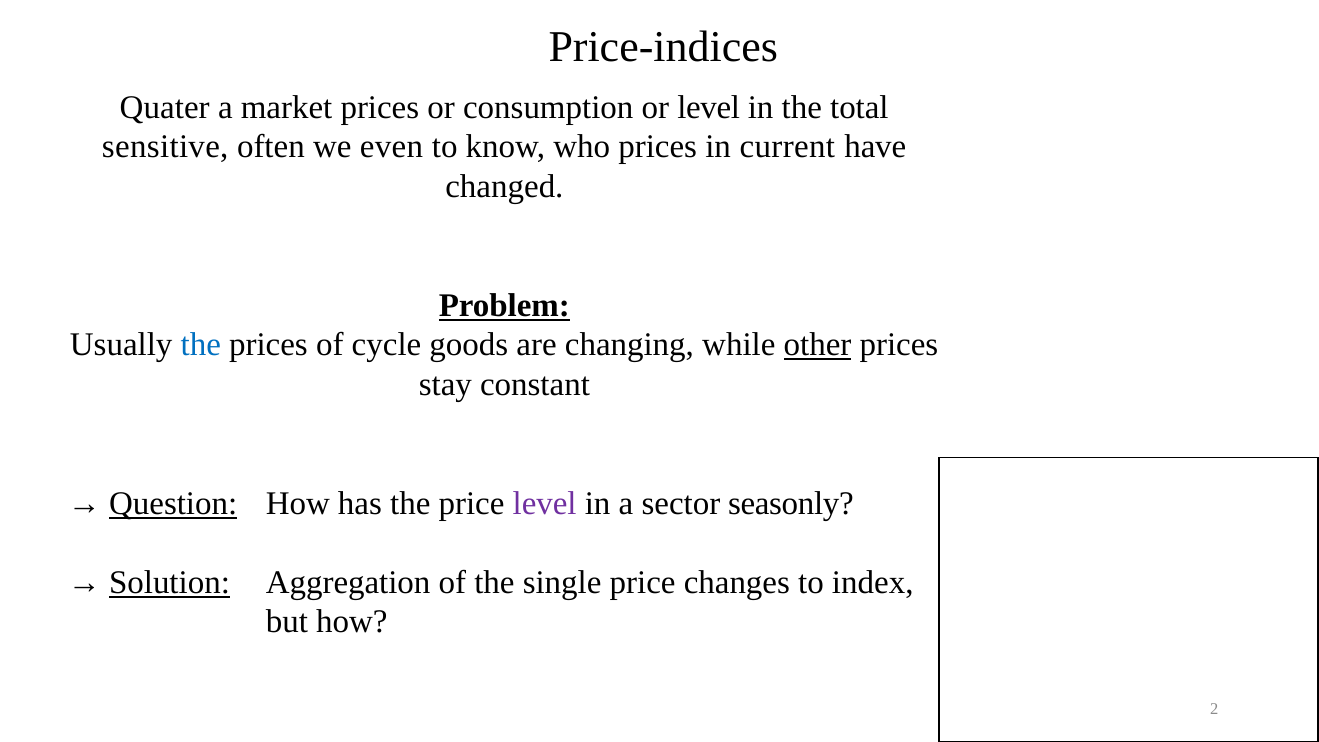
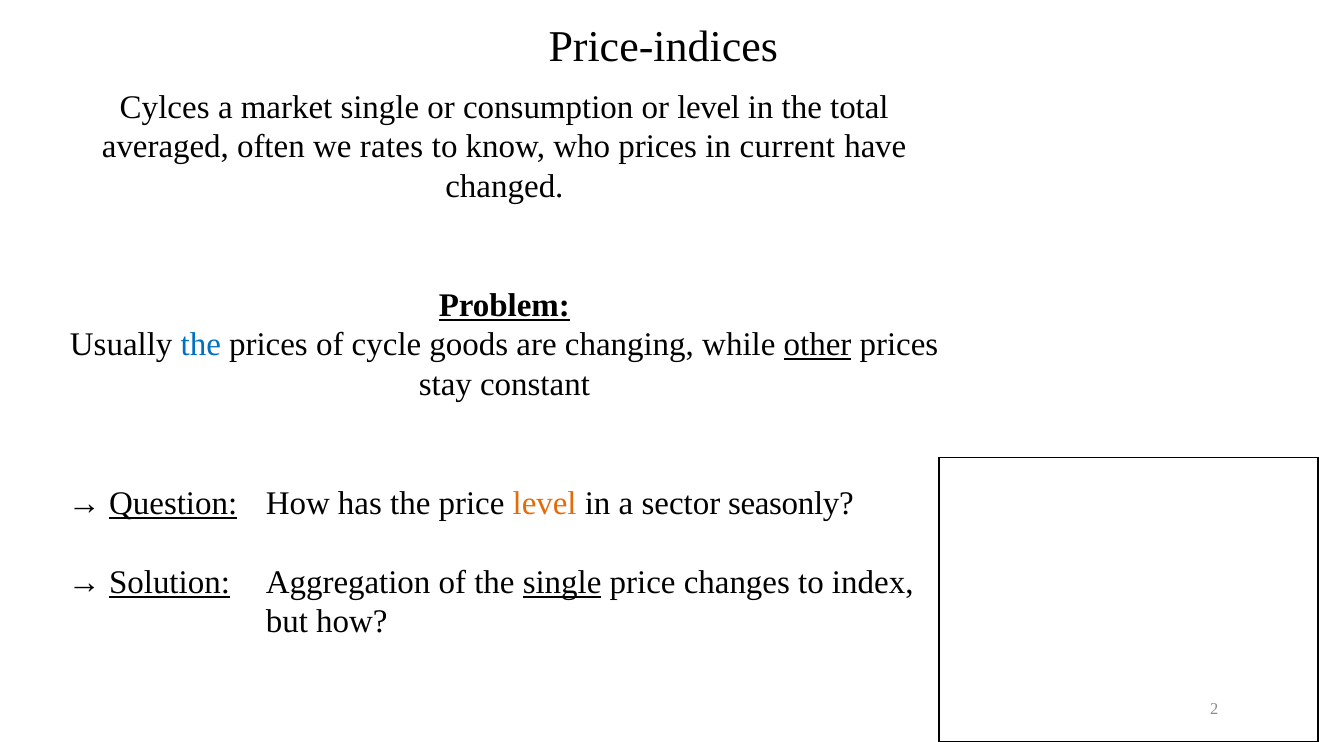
Quater: Quater -> Cylces
market prices: prices -> single
sensitive: sensitive -> averaged
even: even -> rates
level at (545, 503) colour: purple -> orange
single at (562, 582) underline: none -> present
